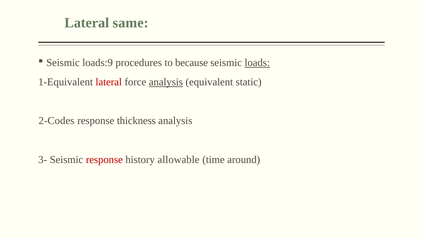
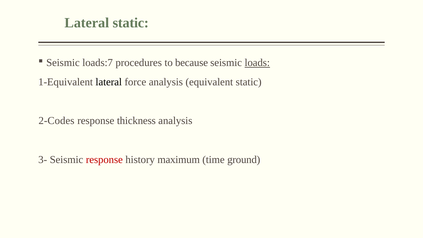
Lateral same: same -> static
loads:9: loads:9 -> loads:7
lateral at (109, 82) colour: red -> black
analysis at (166, 82) underline: present -> none
allowable: allowable -> maximum
around: around -> ground
